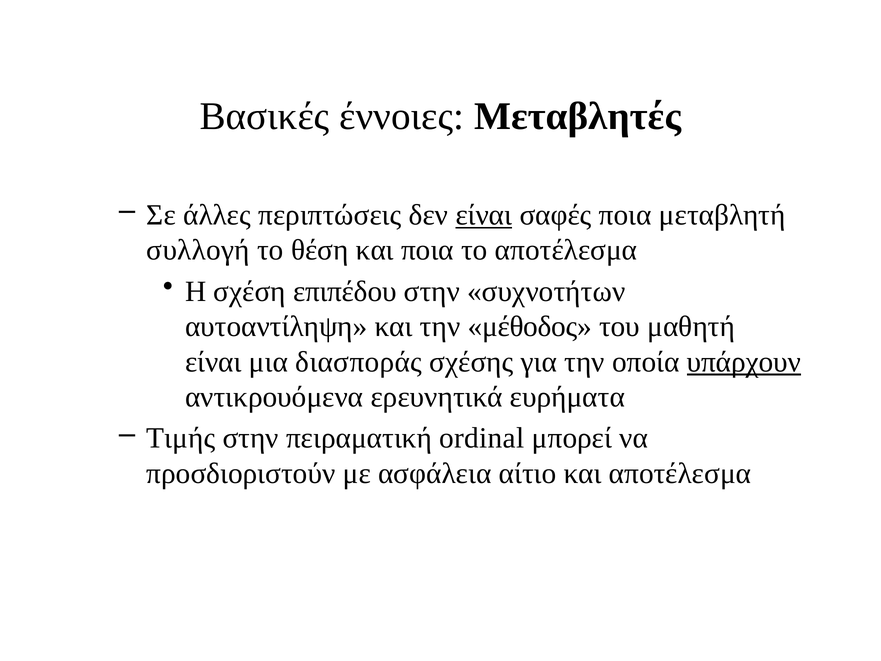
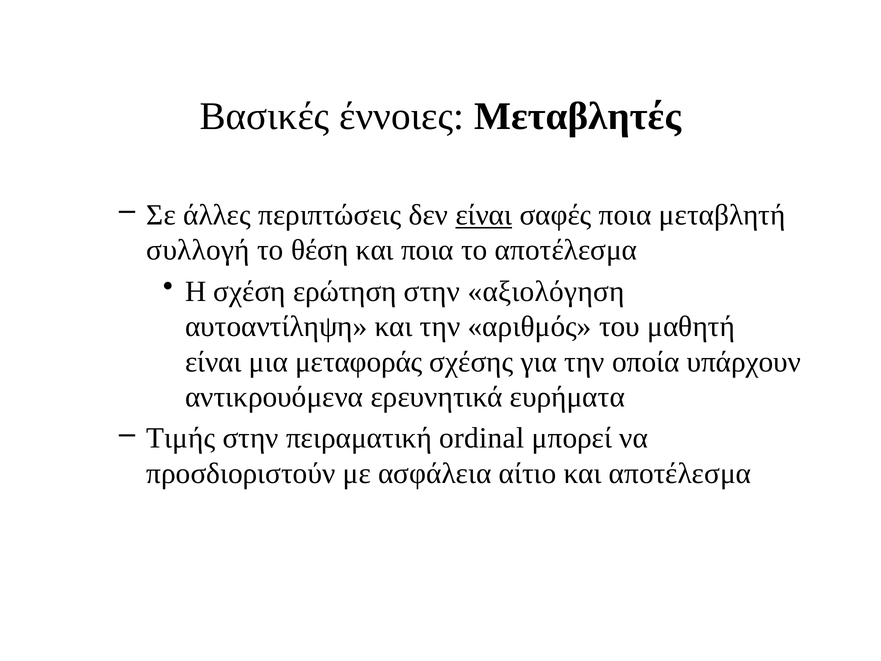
επιπέδου: επιπέδου -> ερώτηση
συχνοτήτων: συχνοτήτων -> αξιολόγηση
μέθοδος: μέθοδος -> αριθμός
διασποράς: διασποράς -> μεταφοράς
υπάρχουν underline: present -> none
